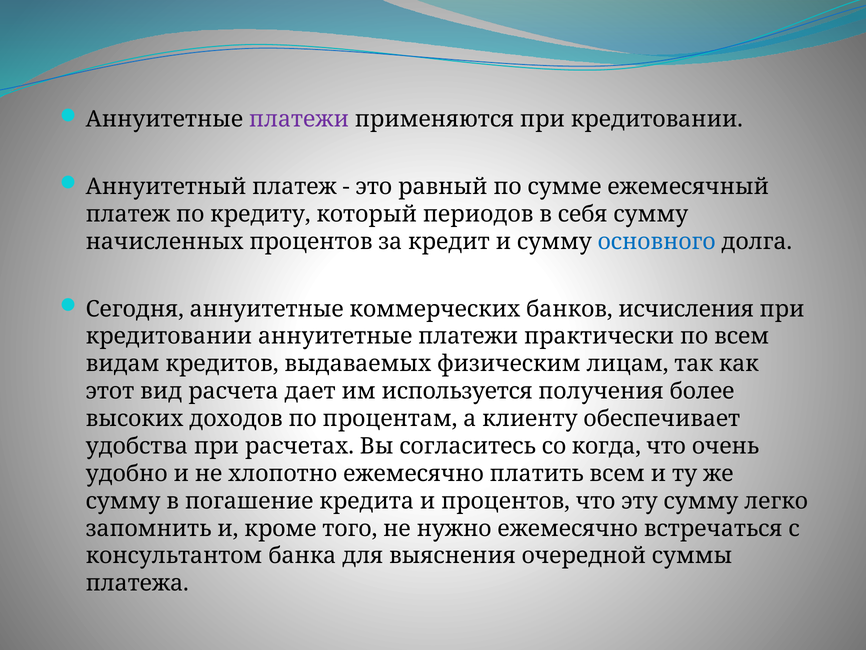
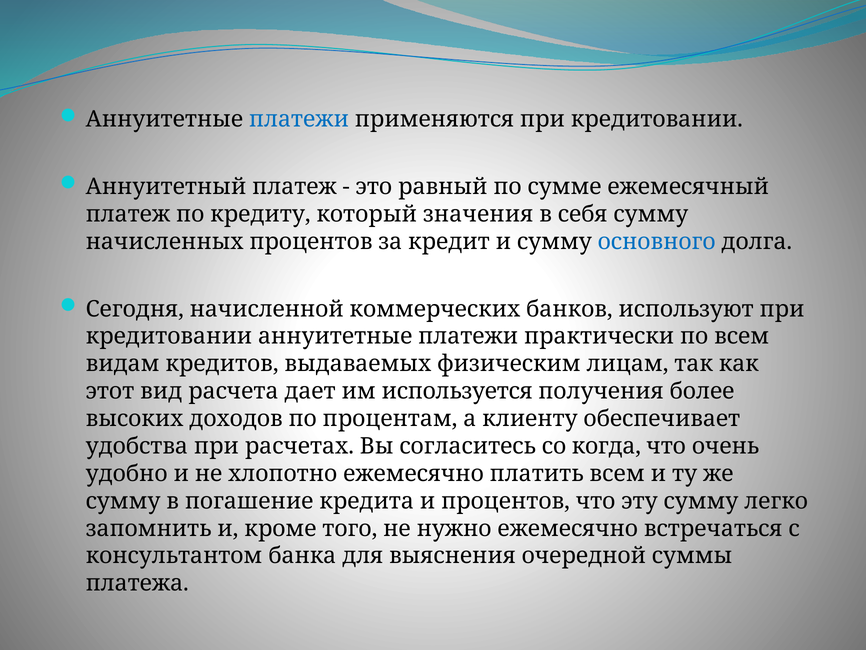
платежи at (299, 119) colour: purple -> blue
периодов: периодов -> значения
Сегодня аннуитетные: аннуитетные -> начисленной
исчисления: исчисления -> используют
